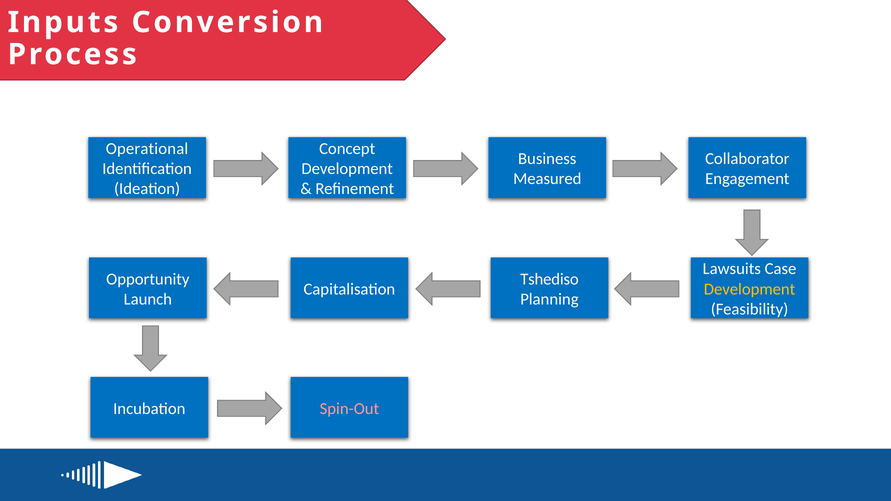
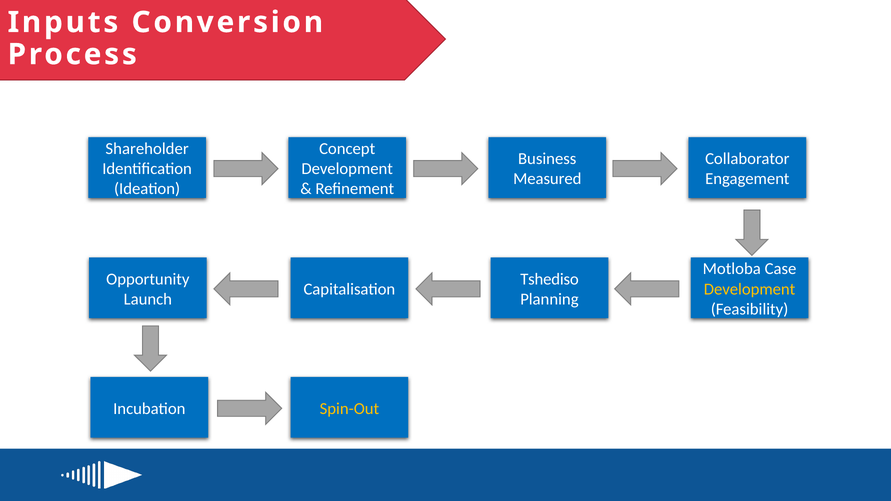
Operational: Operational -> Shareholder
Lawsuits: Lawsuits -> Motloba
Spin-Out colour: pink -> yellow
